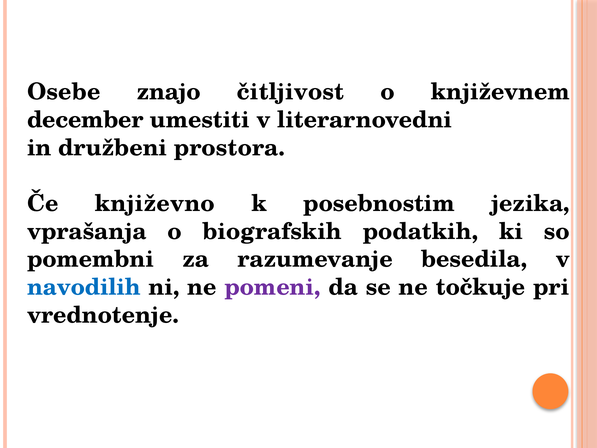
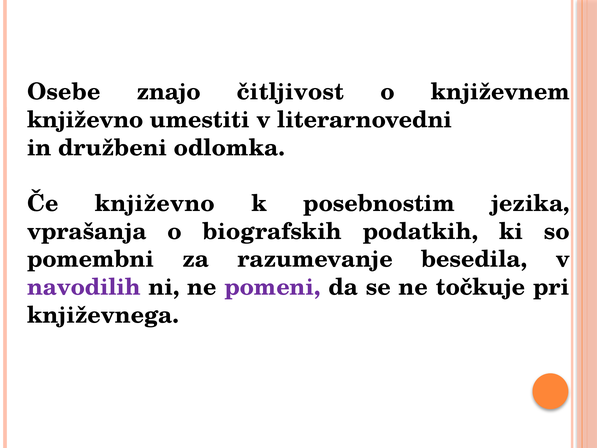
december at (85, 120): december -> književno
prostora: prostora -> odlomka
navodilih colour: blue -> purple
vrednotenje: vrednotenje -> književnega
